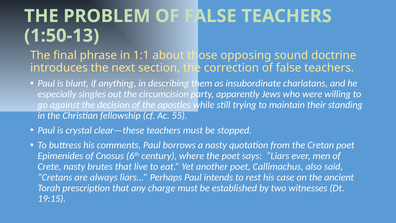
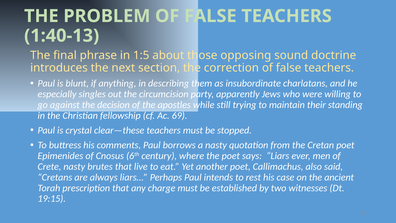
1:50-13: 1:50-13 -> 1:40-13
1:1: 1:1 -> 1:5
55: 55 -> 69
